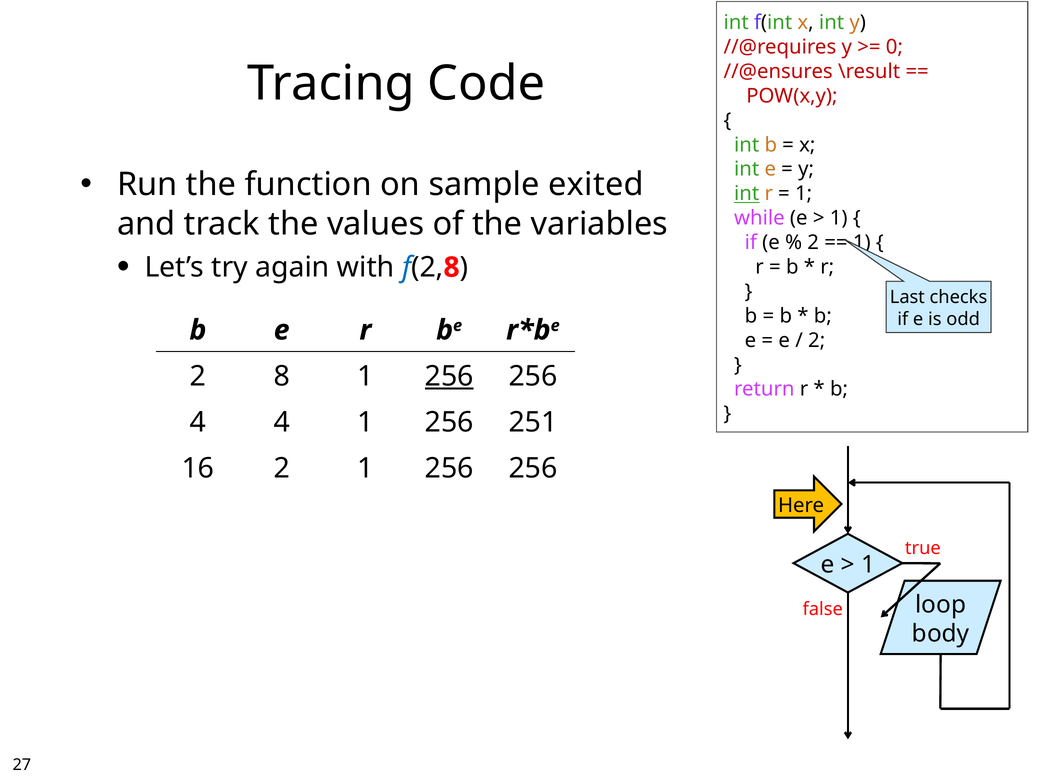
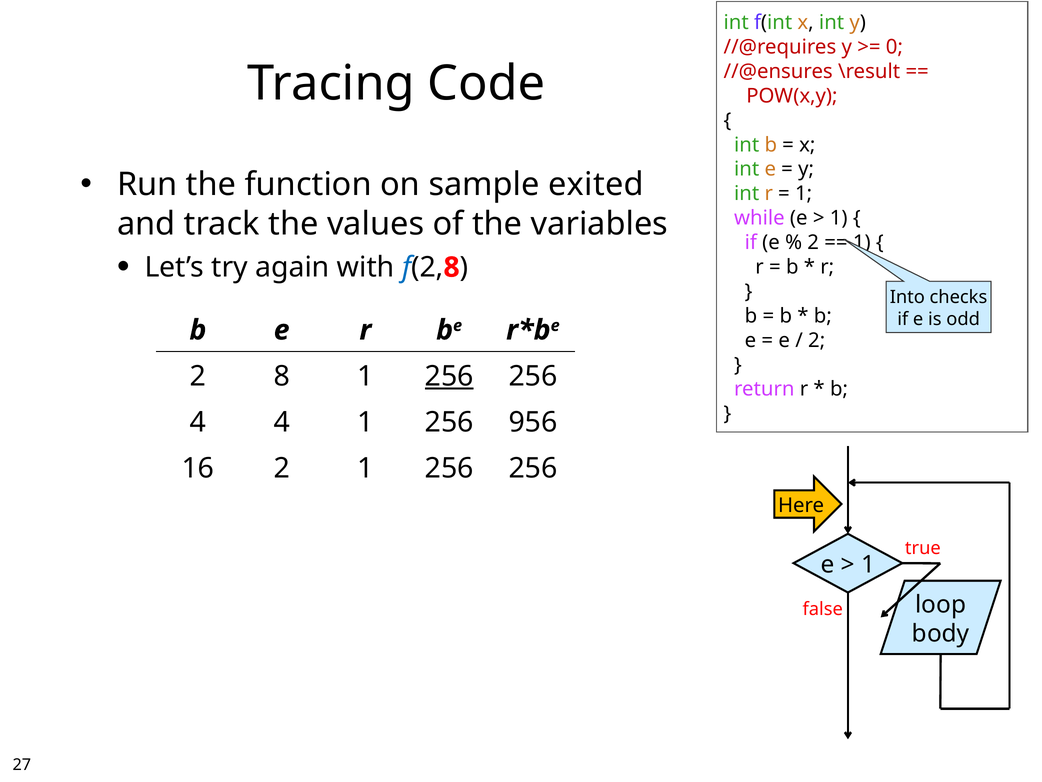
int at (747, 194) underline: present -> none
Last: Last -> Into
251: 251 -> 956
